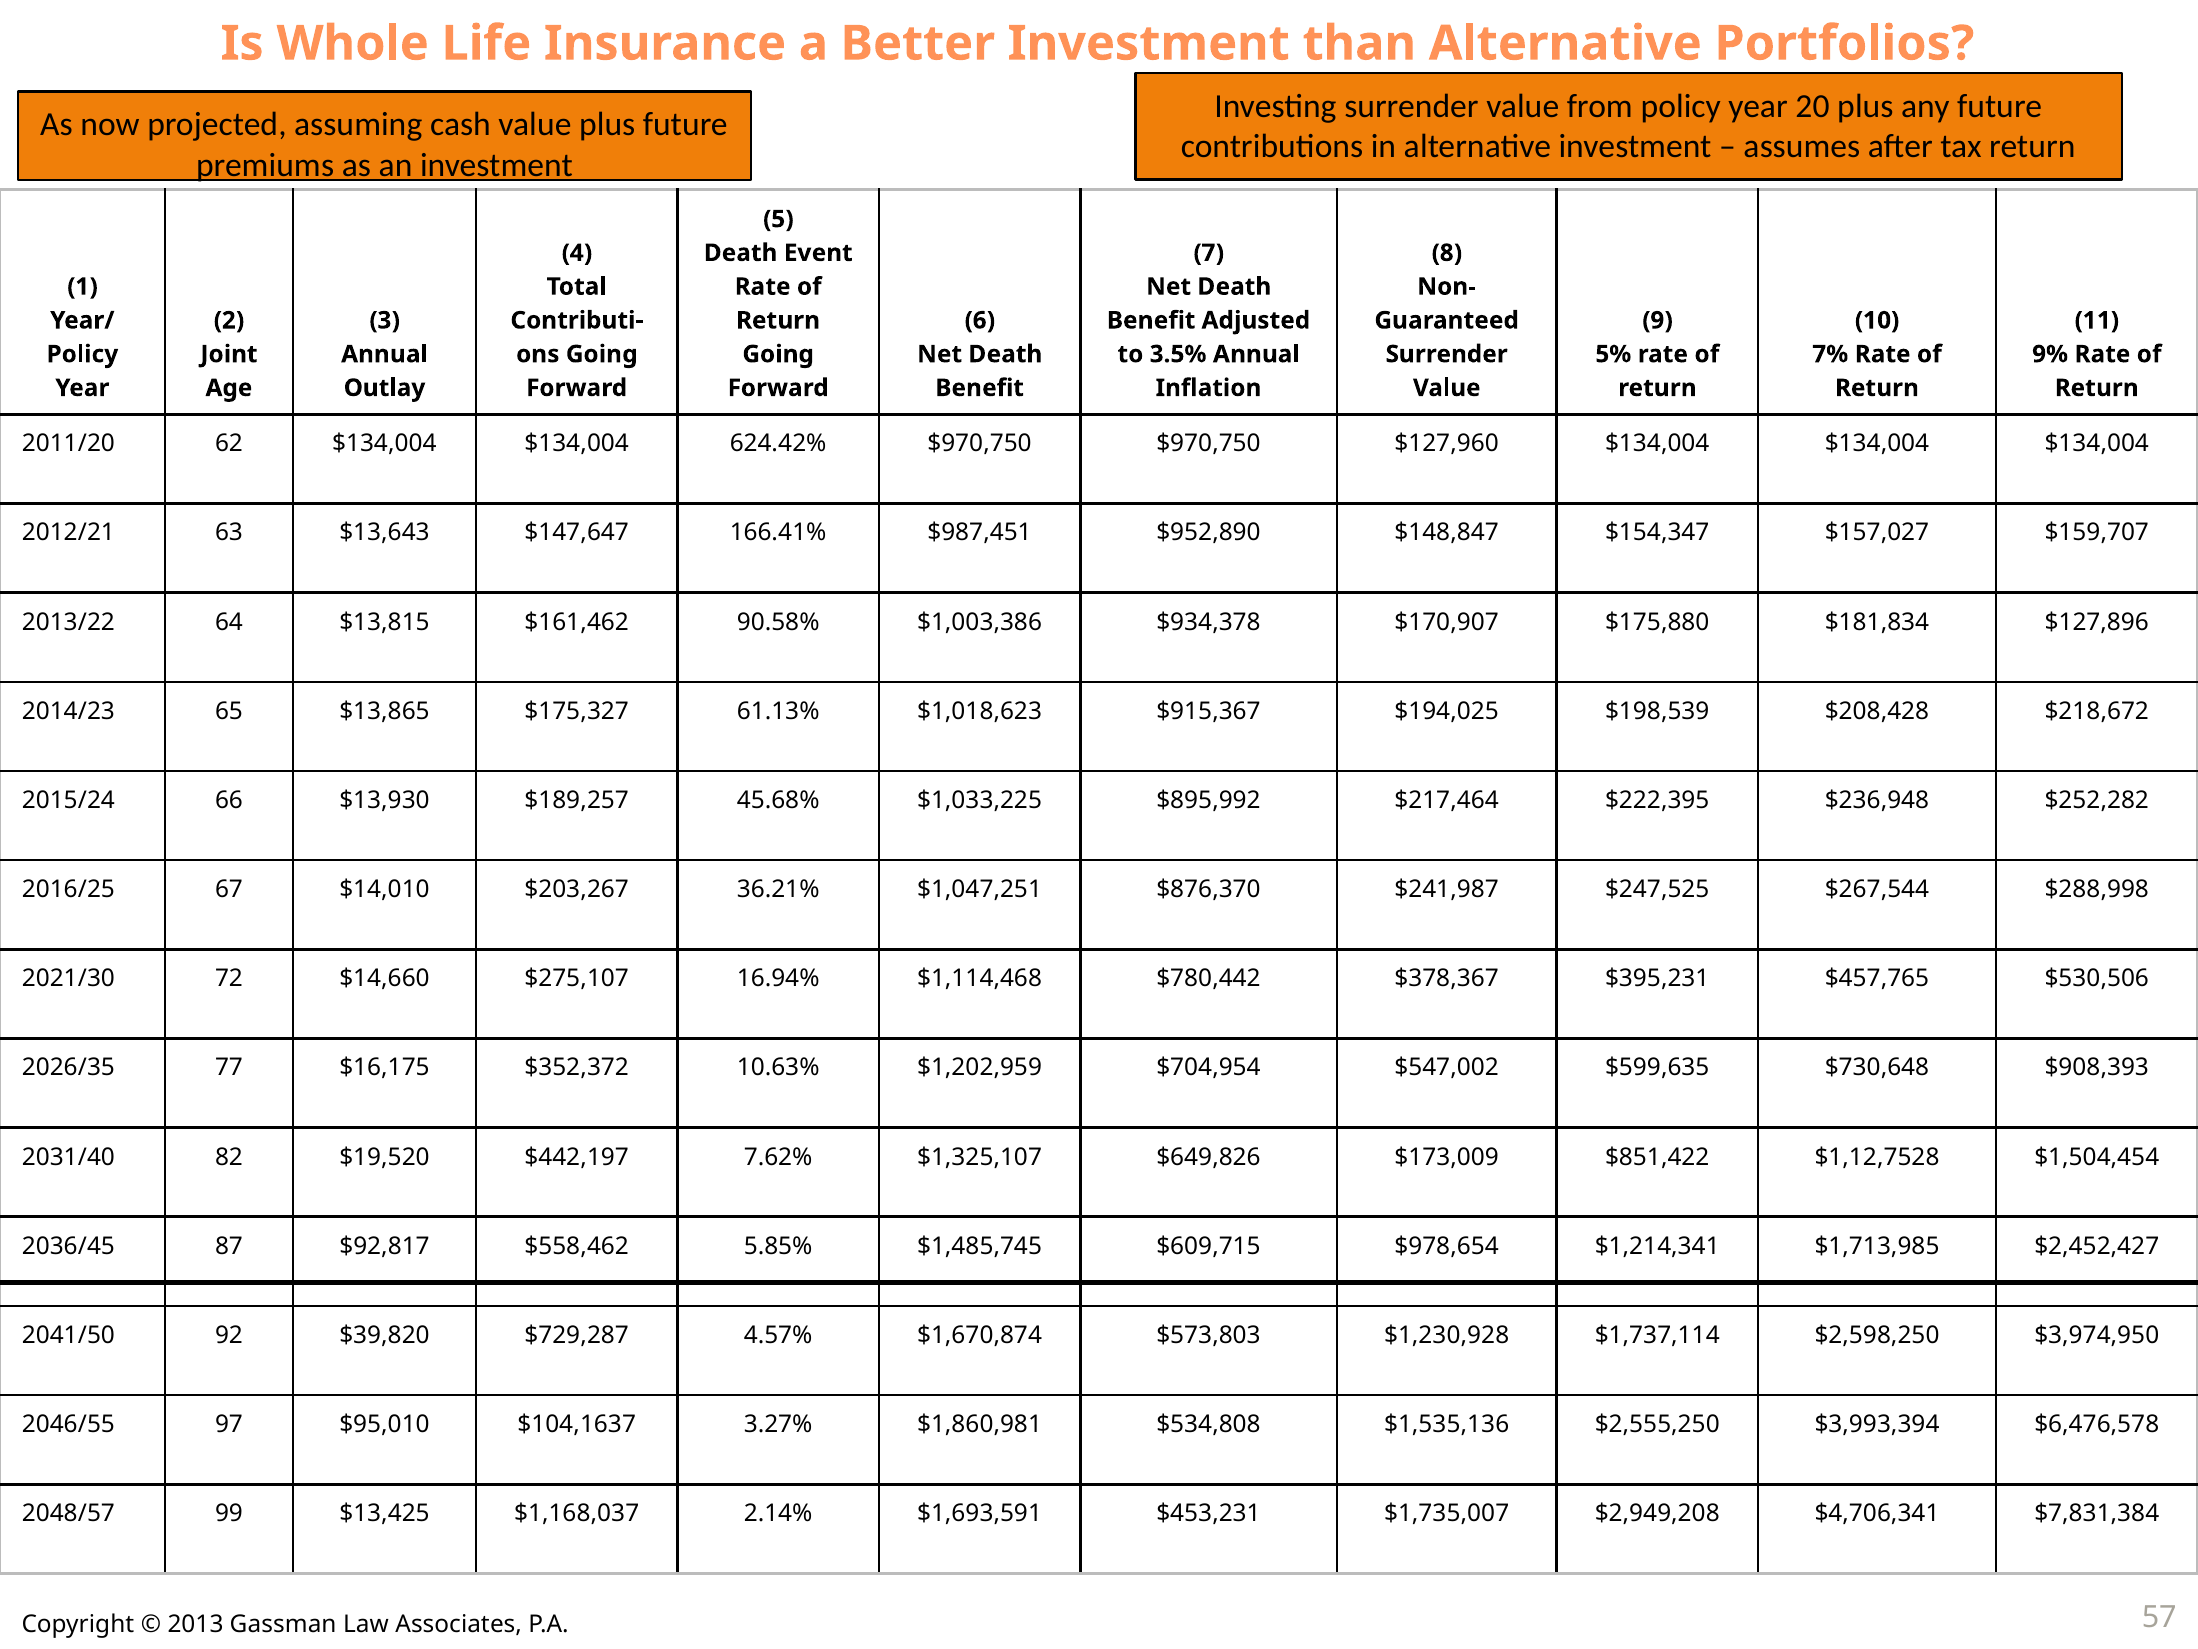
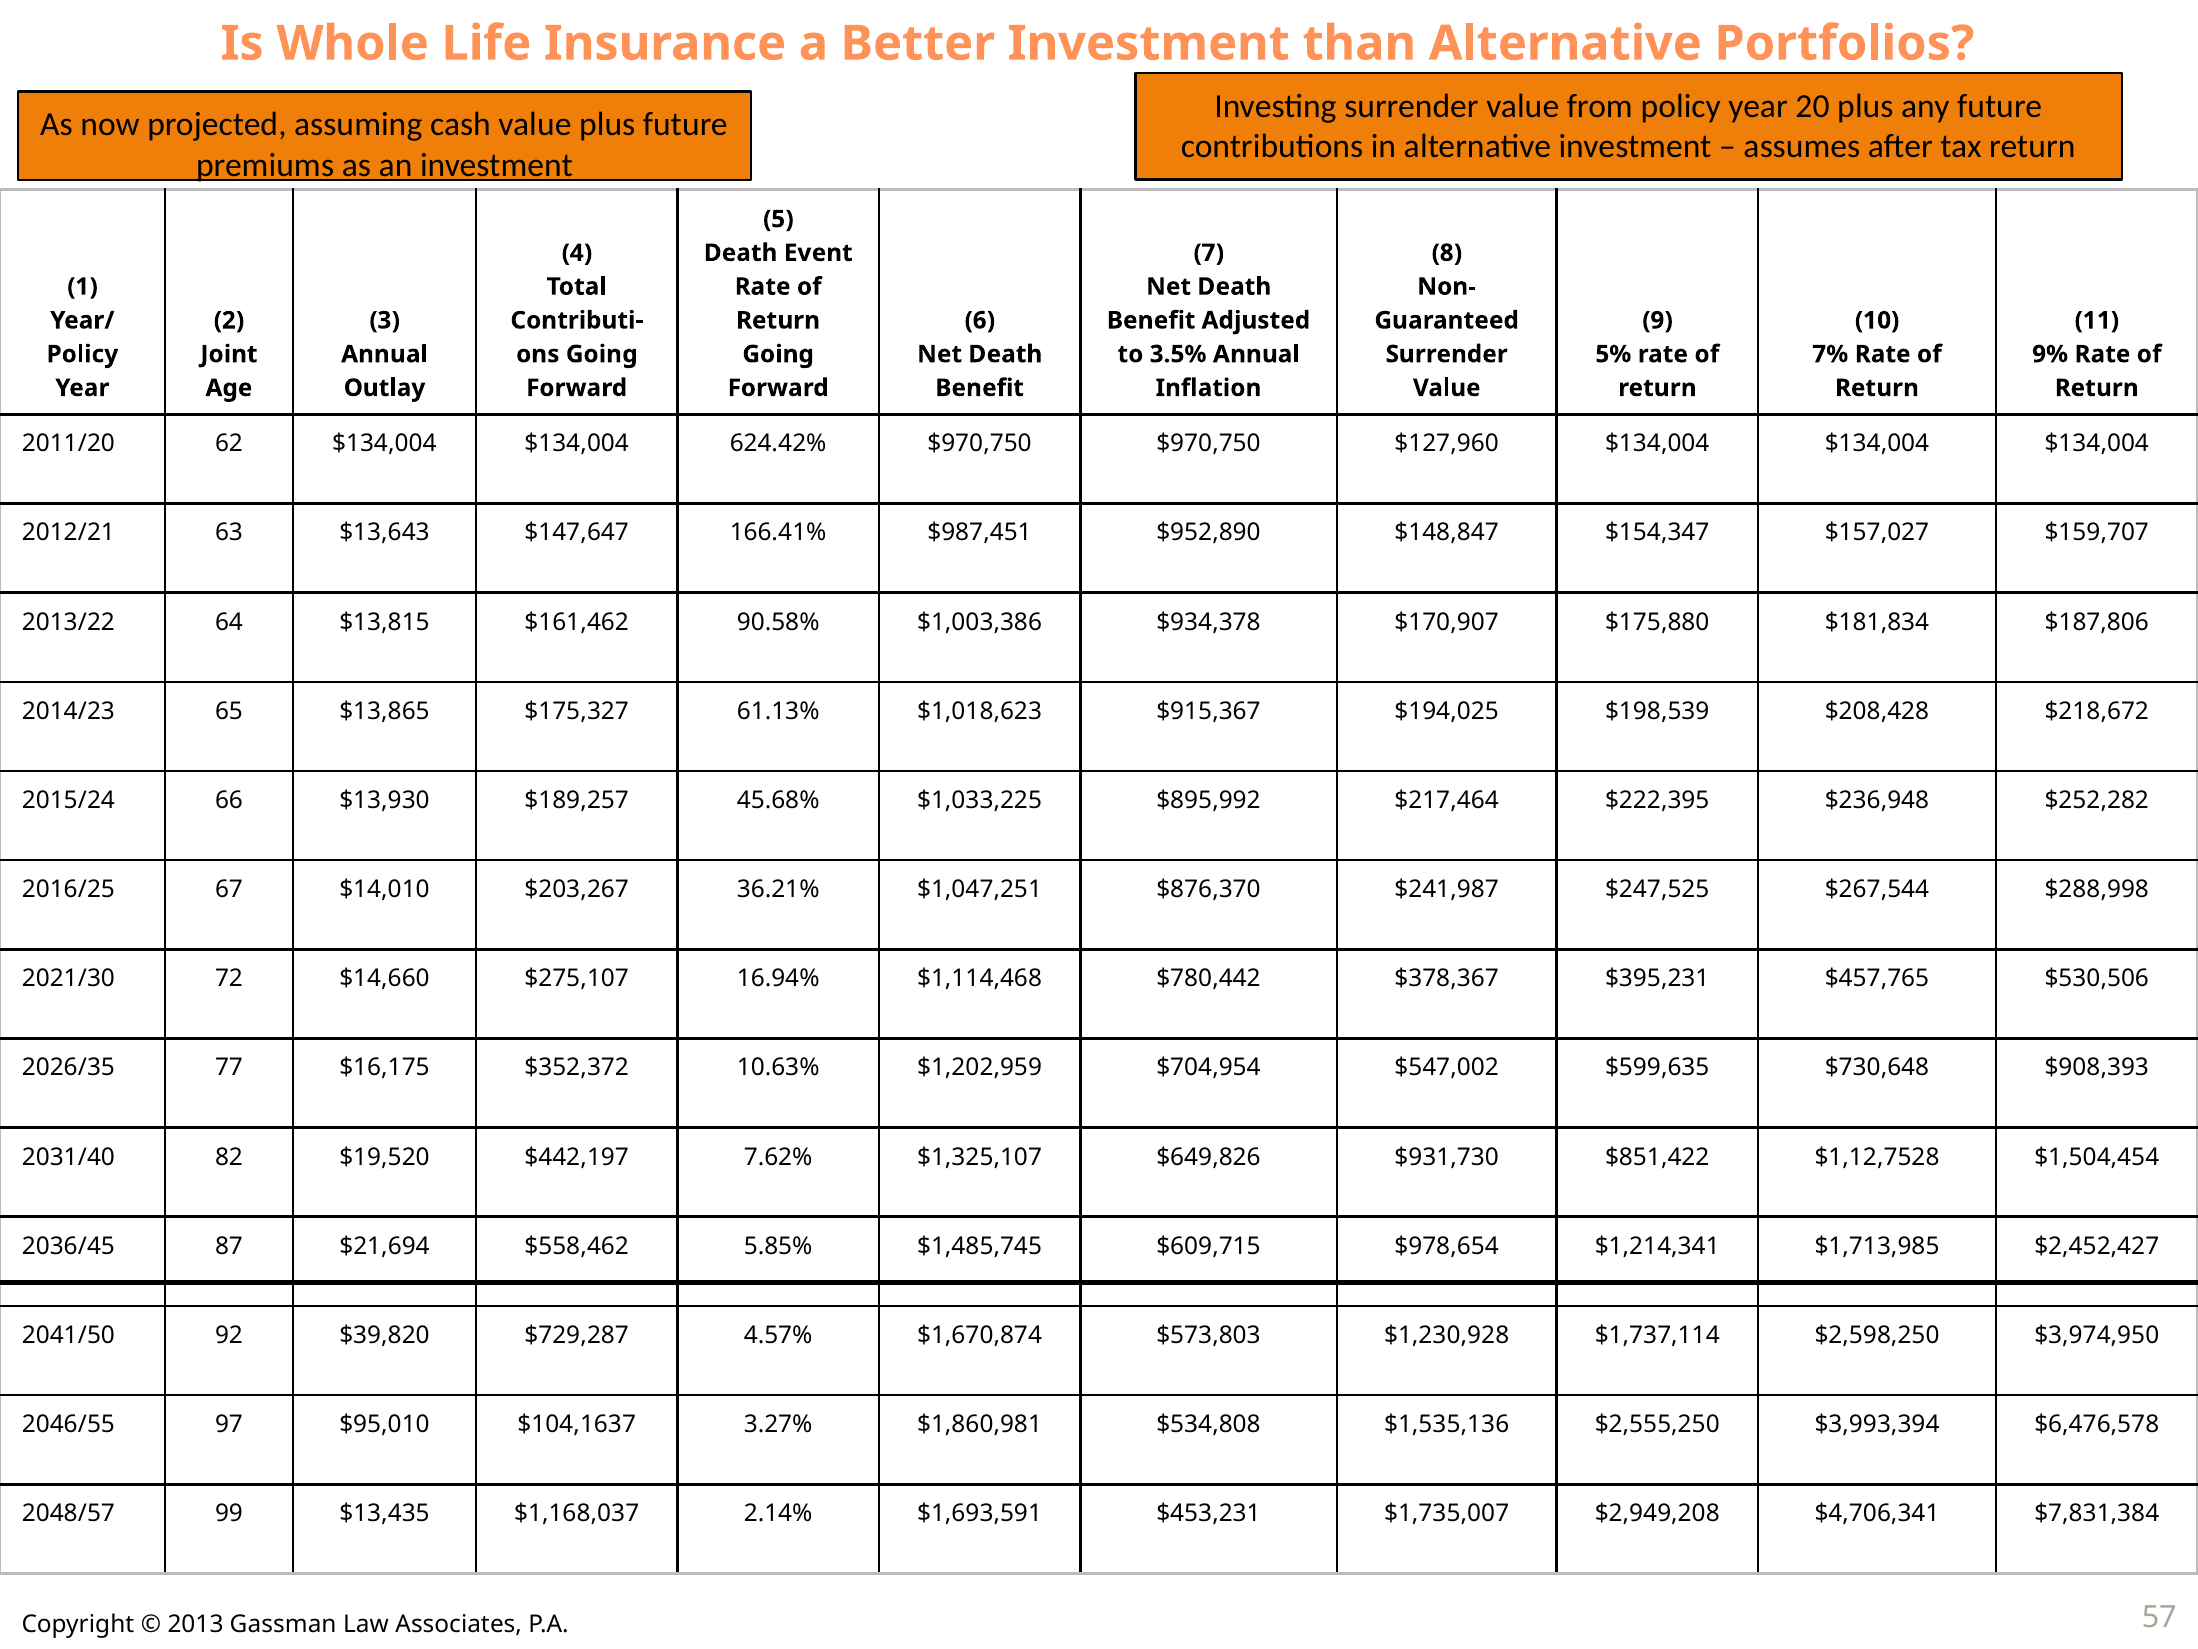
$127,896: $127,896 -> $187,806
$173,009: $173,009 -> $931,730
$92,817: $92,817 -> $21,694
$13,425: $13,425 -> $13,435
